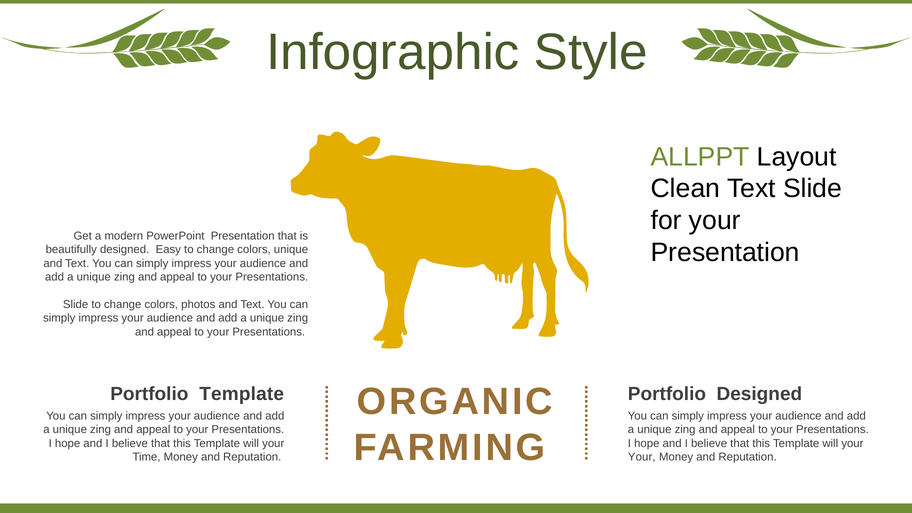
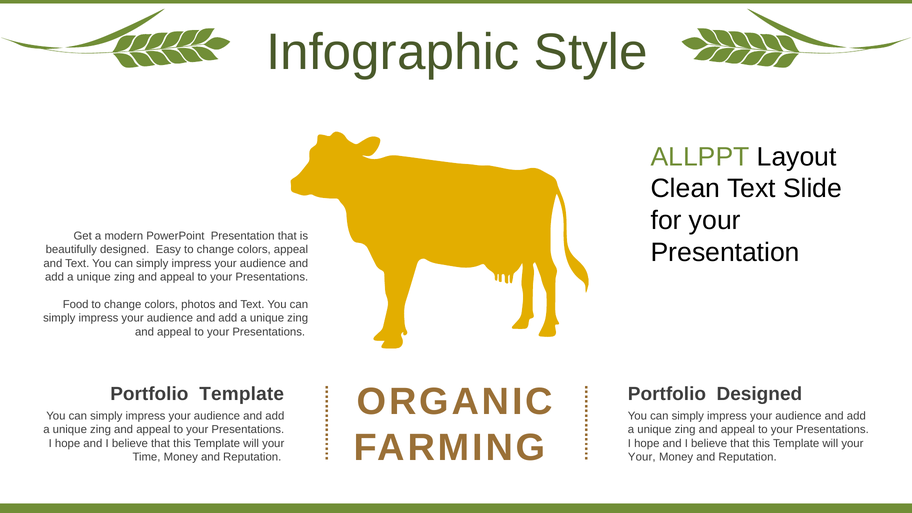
colors unique: unique -> appeal
Slide at (76, 304): Slide -> Food
